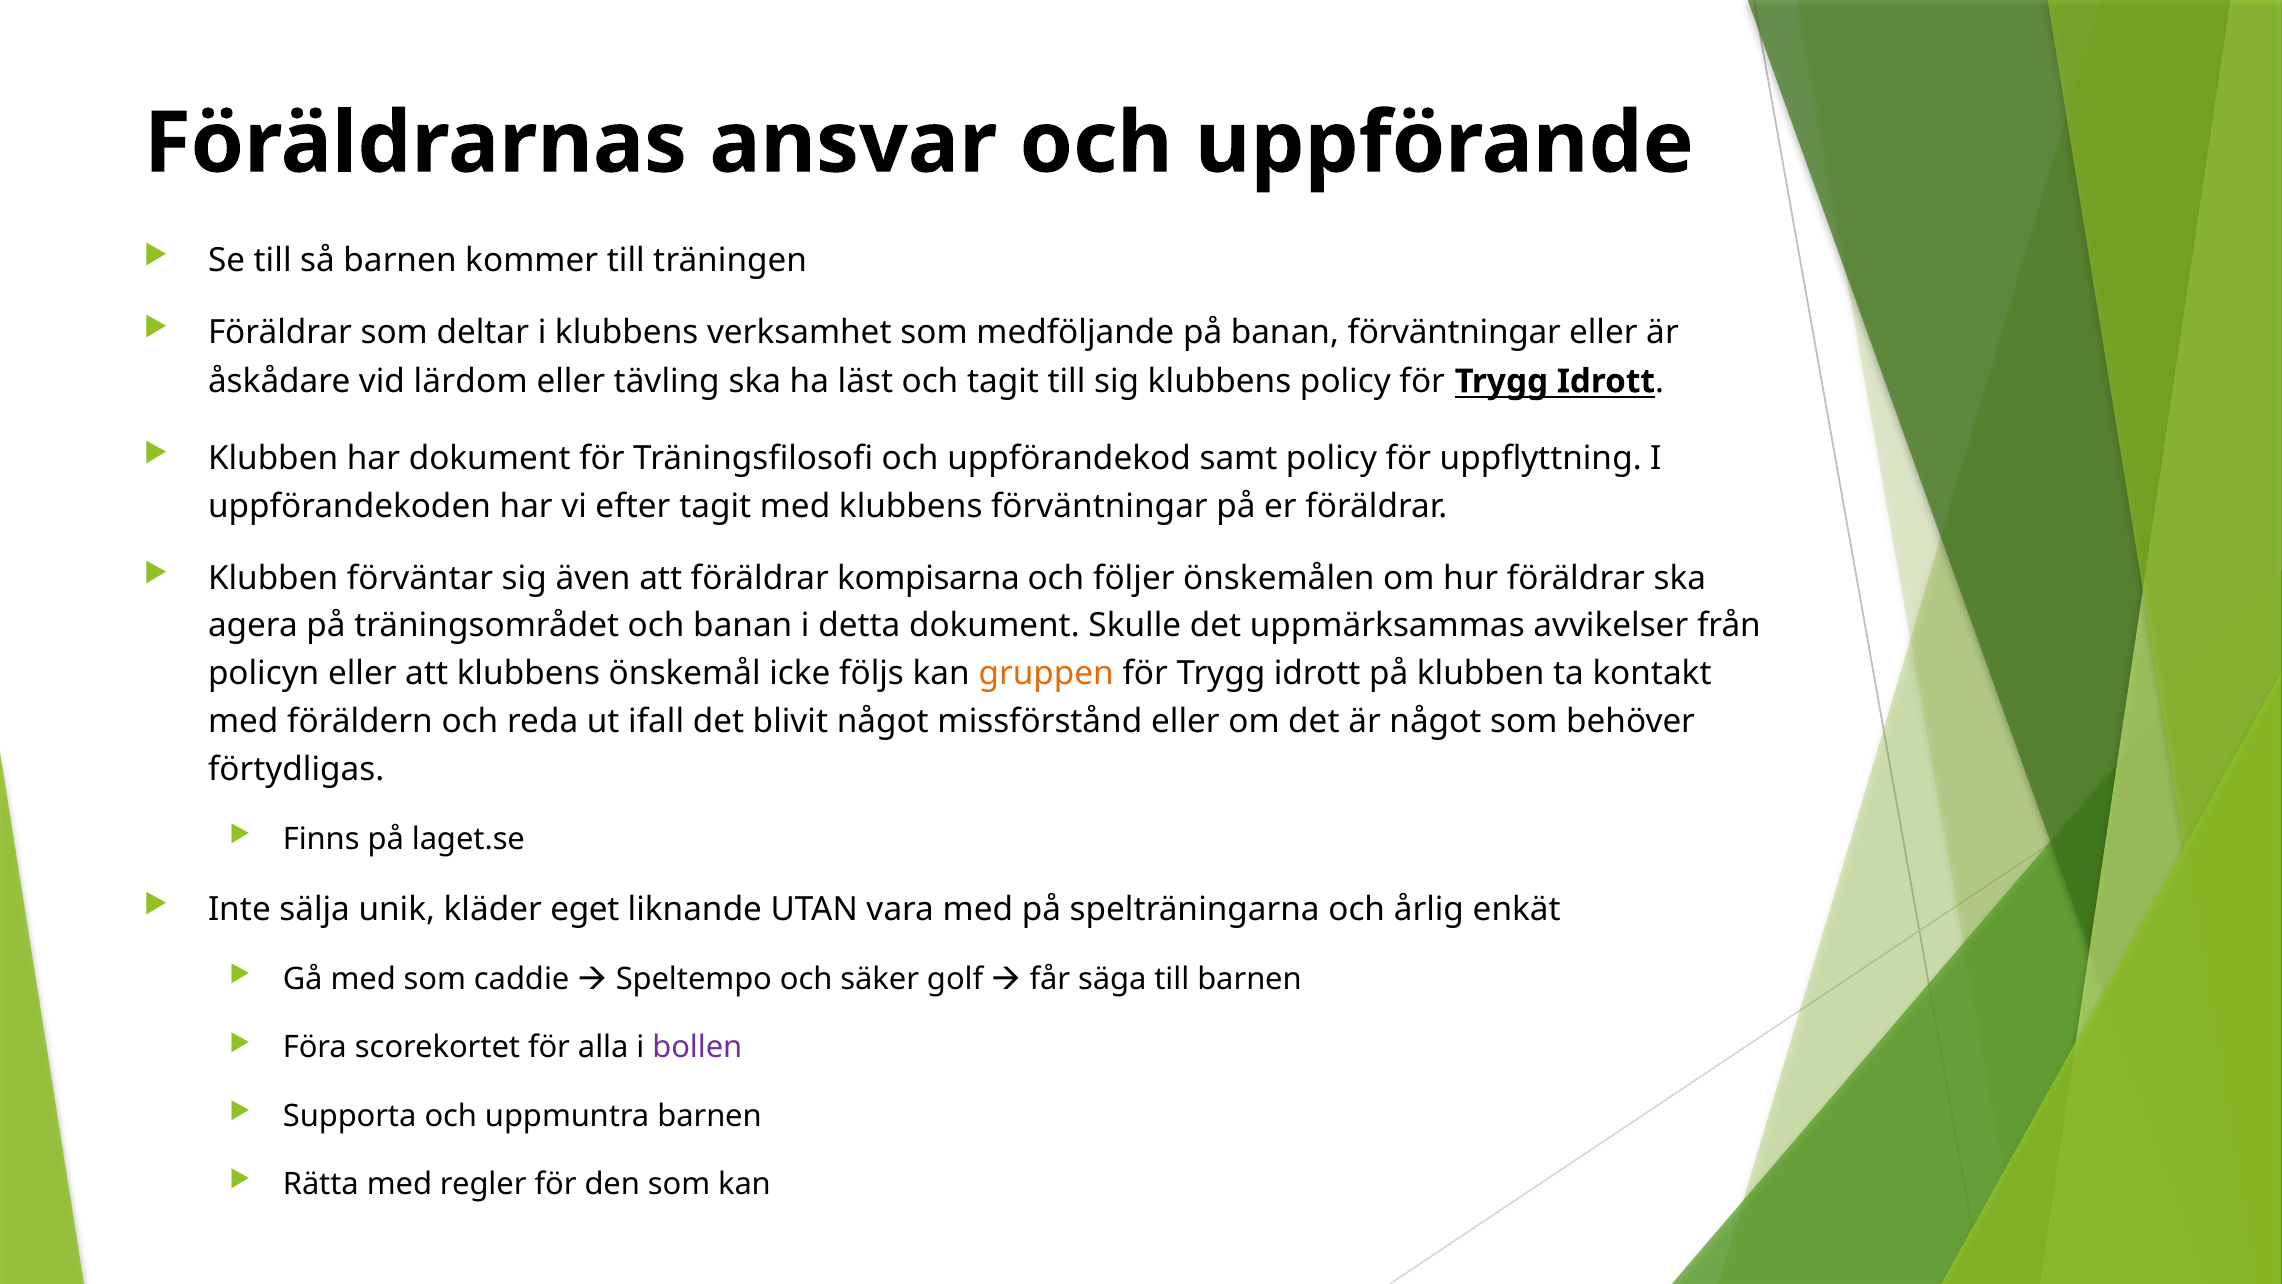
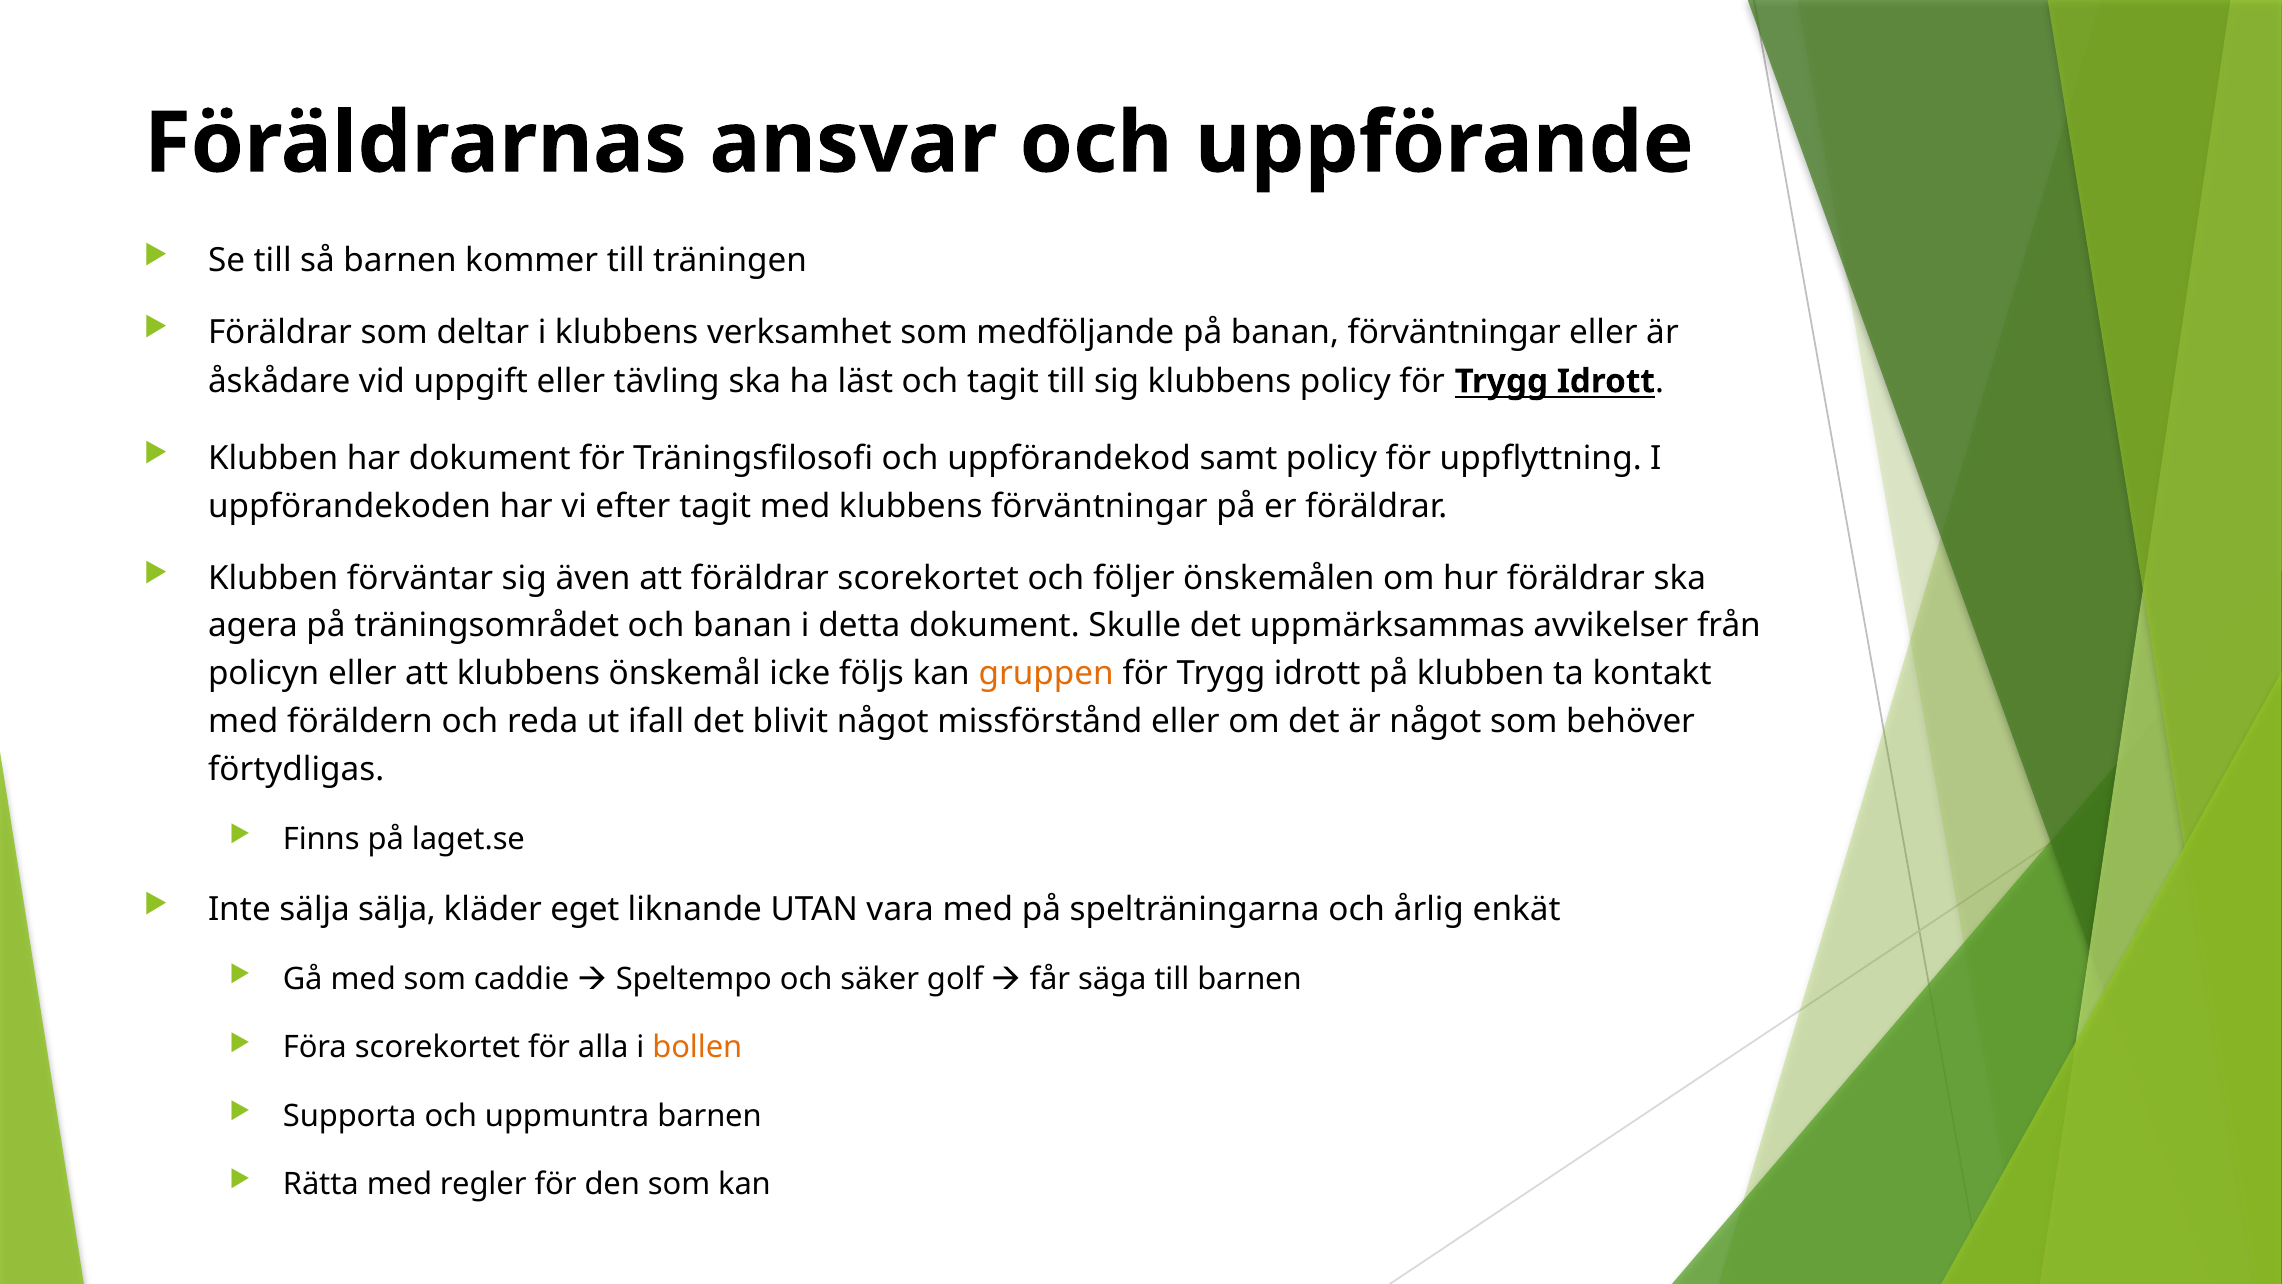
lärdom: lärdom -> uppgift
föräldrar kompisarna: kompisarna -> scorekortet
sälja unik: unik -> sälja
bollen colour: purple -> orange
